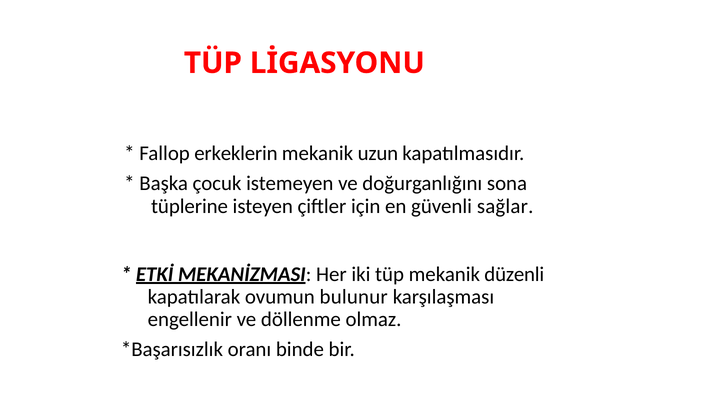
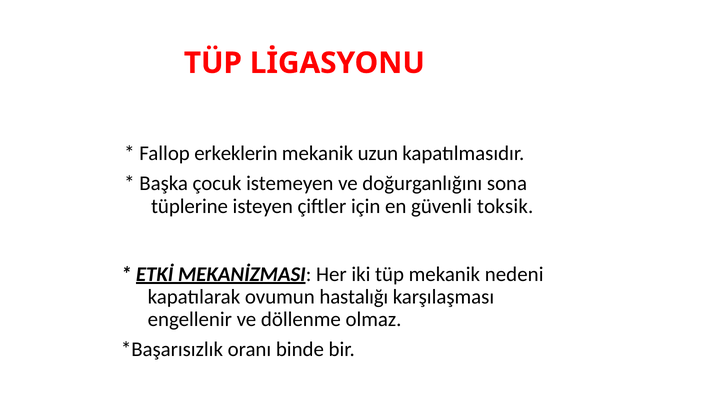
sağlar: sağlar -> toksik
düzenli: düzenli -> nedeni
bulunur: bulunur -> hastalığı
